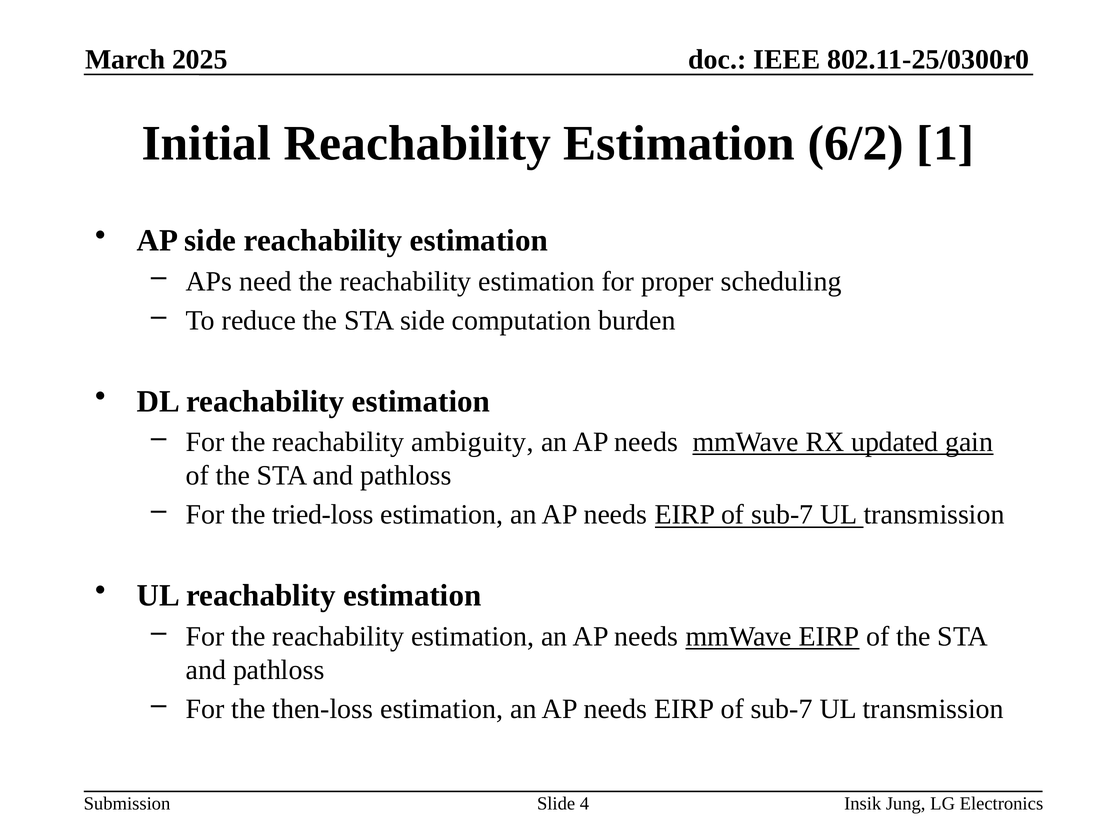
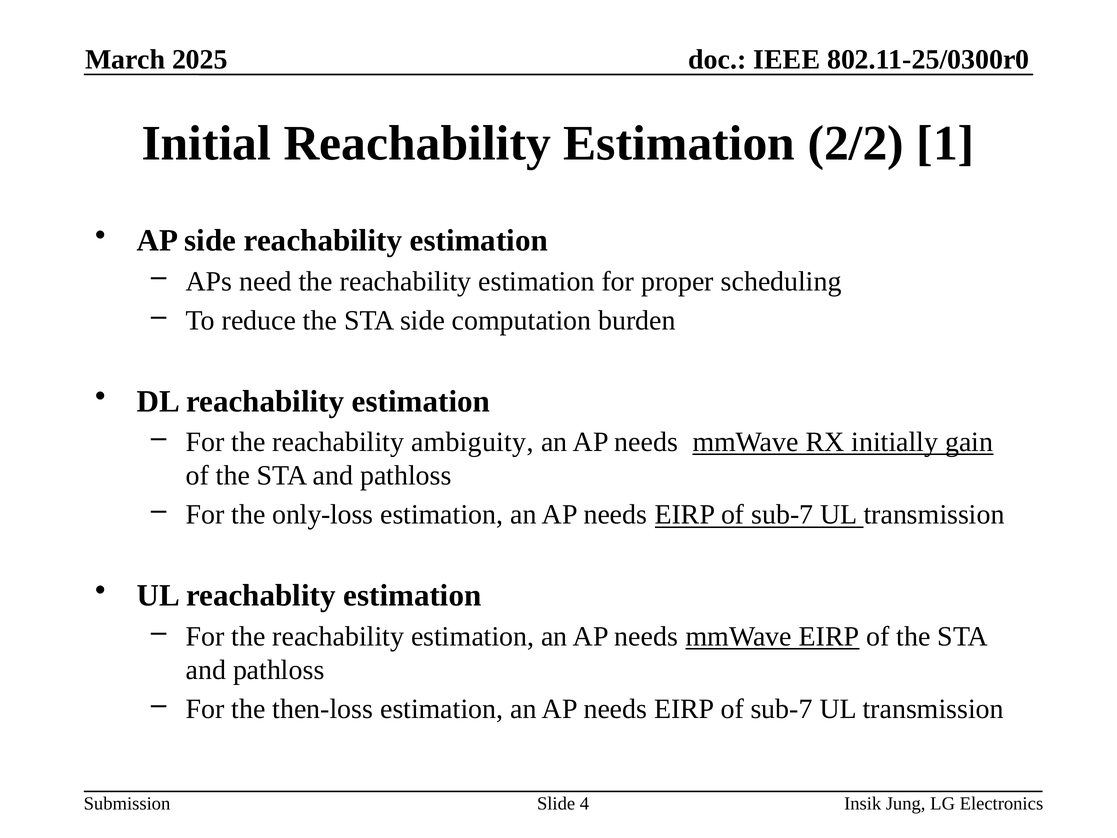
6/2: 6/2 -> 2/2
updated: updated -> initially
tried-loss: tried-loss -> only-loss
